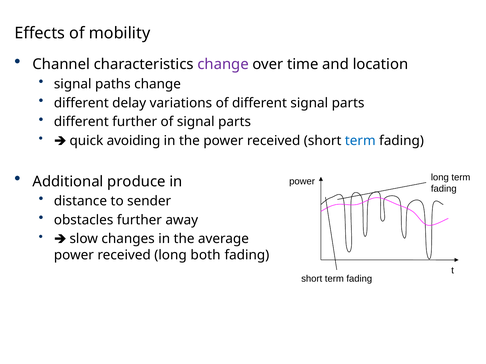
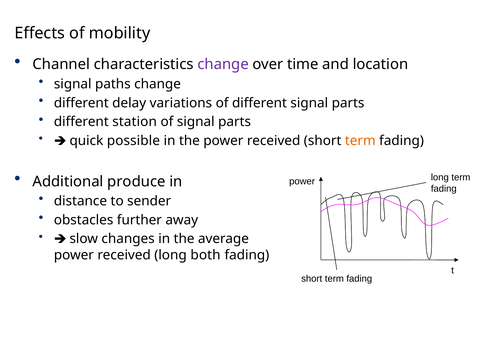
different further: further -> station
avoiding: avoiding -> possible
term at (360, 141) colour: blue -> orange
